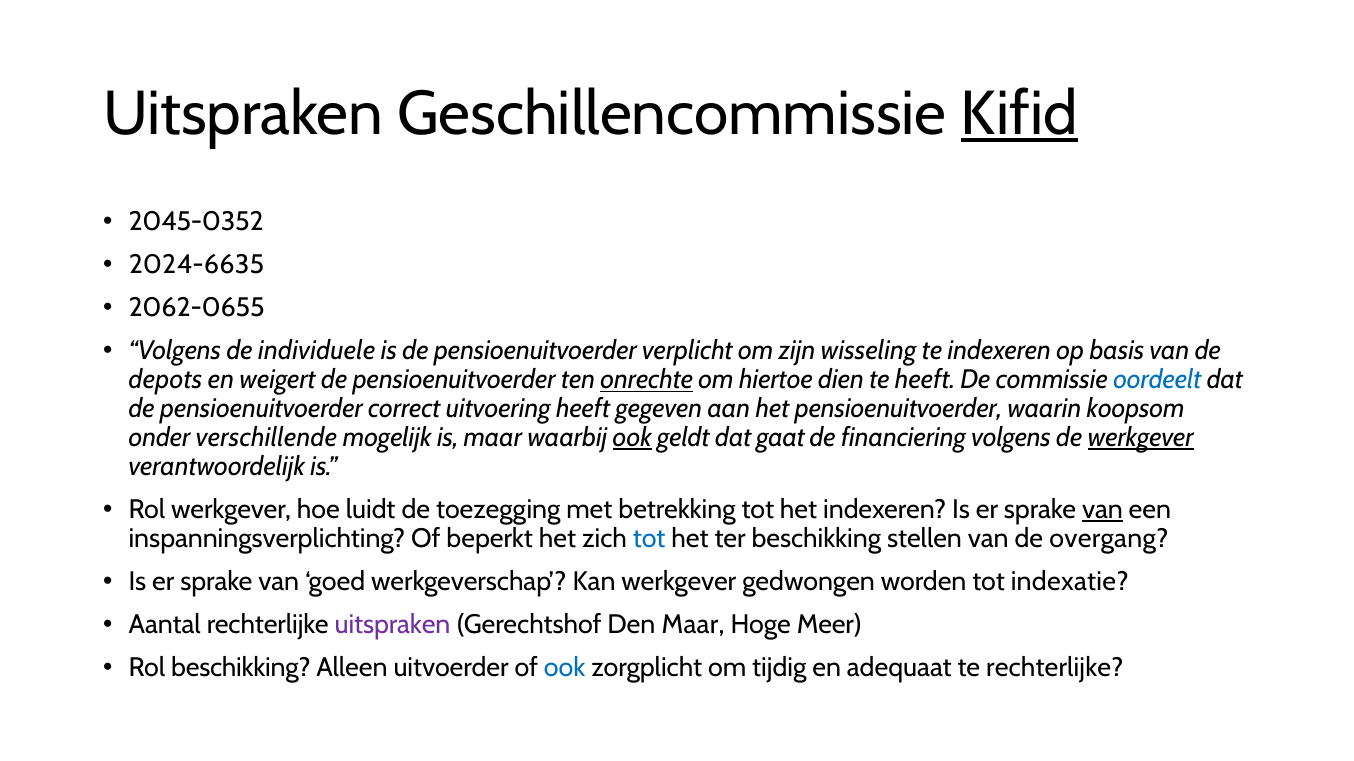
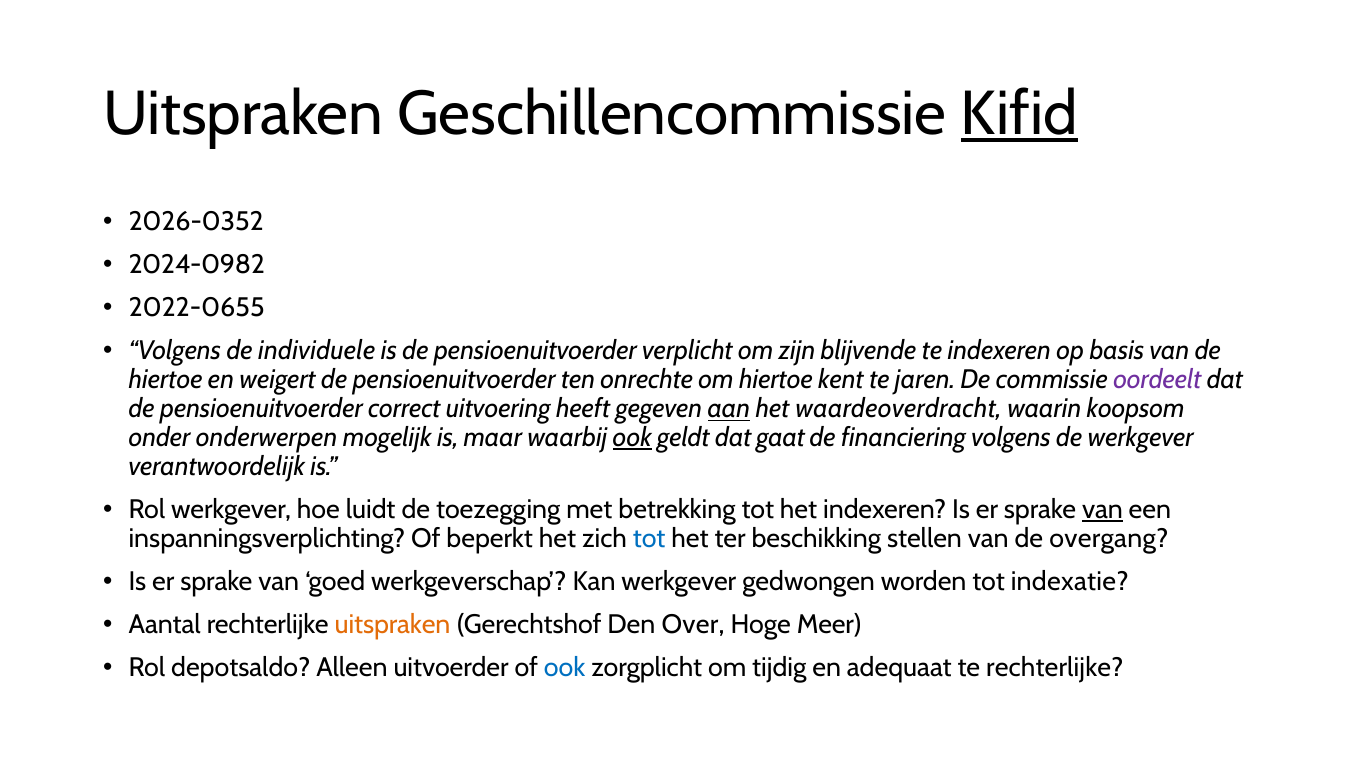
2045-0352: 2045-0352 -> 2026-0352
2024-6635: 2024-6635 -> 2024-0982
2062-0655: 2062-0655 -> 2022-0655
wisseling: wisseling -> blijvende
depots at (165, 380): depots -> hiertoe
onrechte underline: present -> none
dien: dien -> kent
te heeft: heeft -> jaren
oordeelt colour: blue -> purple
aan underline: none -> present
het pensioenuitvoerder: pensioenuitvoerder -> waardeoverdracht
verschillende: verschillende -> onderwerpen
werkgever at (1141, 438) underline: present -> none
uitspraken at (393, 625) colour: purple -> orange
Den Maar: Maar -> Over
Rol beschikking: beschikking -> depotsaldo
